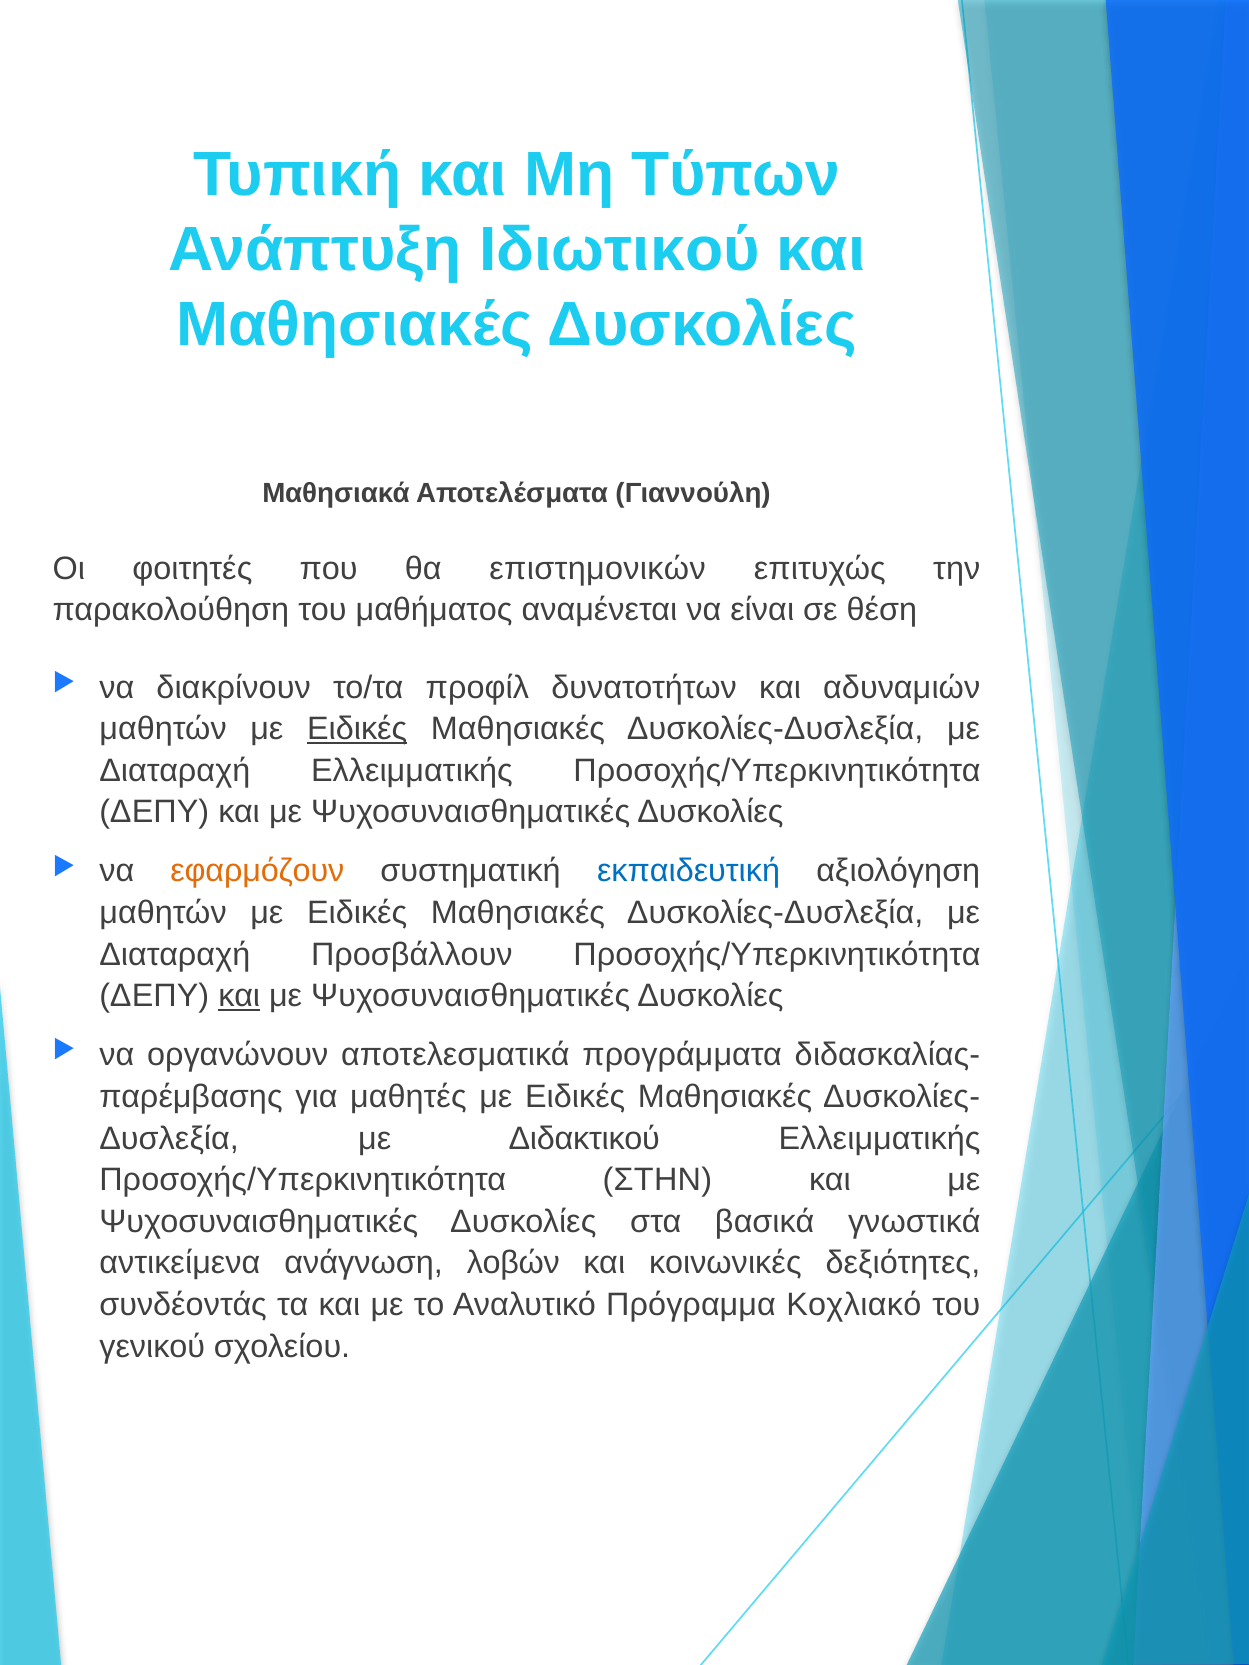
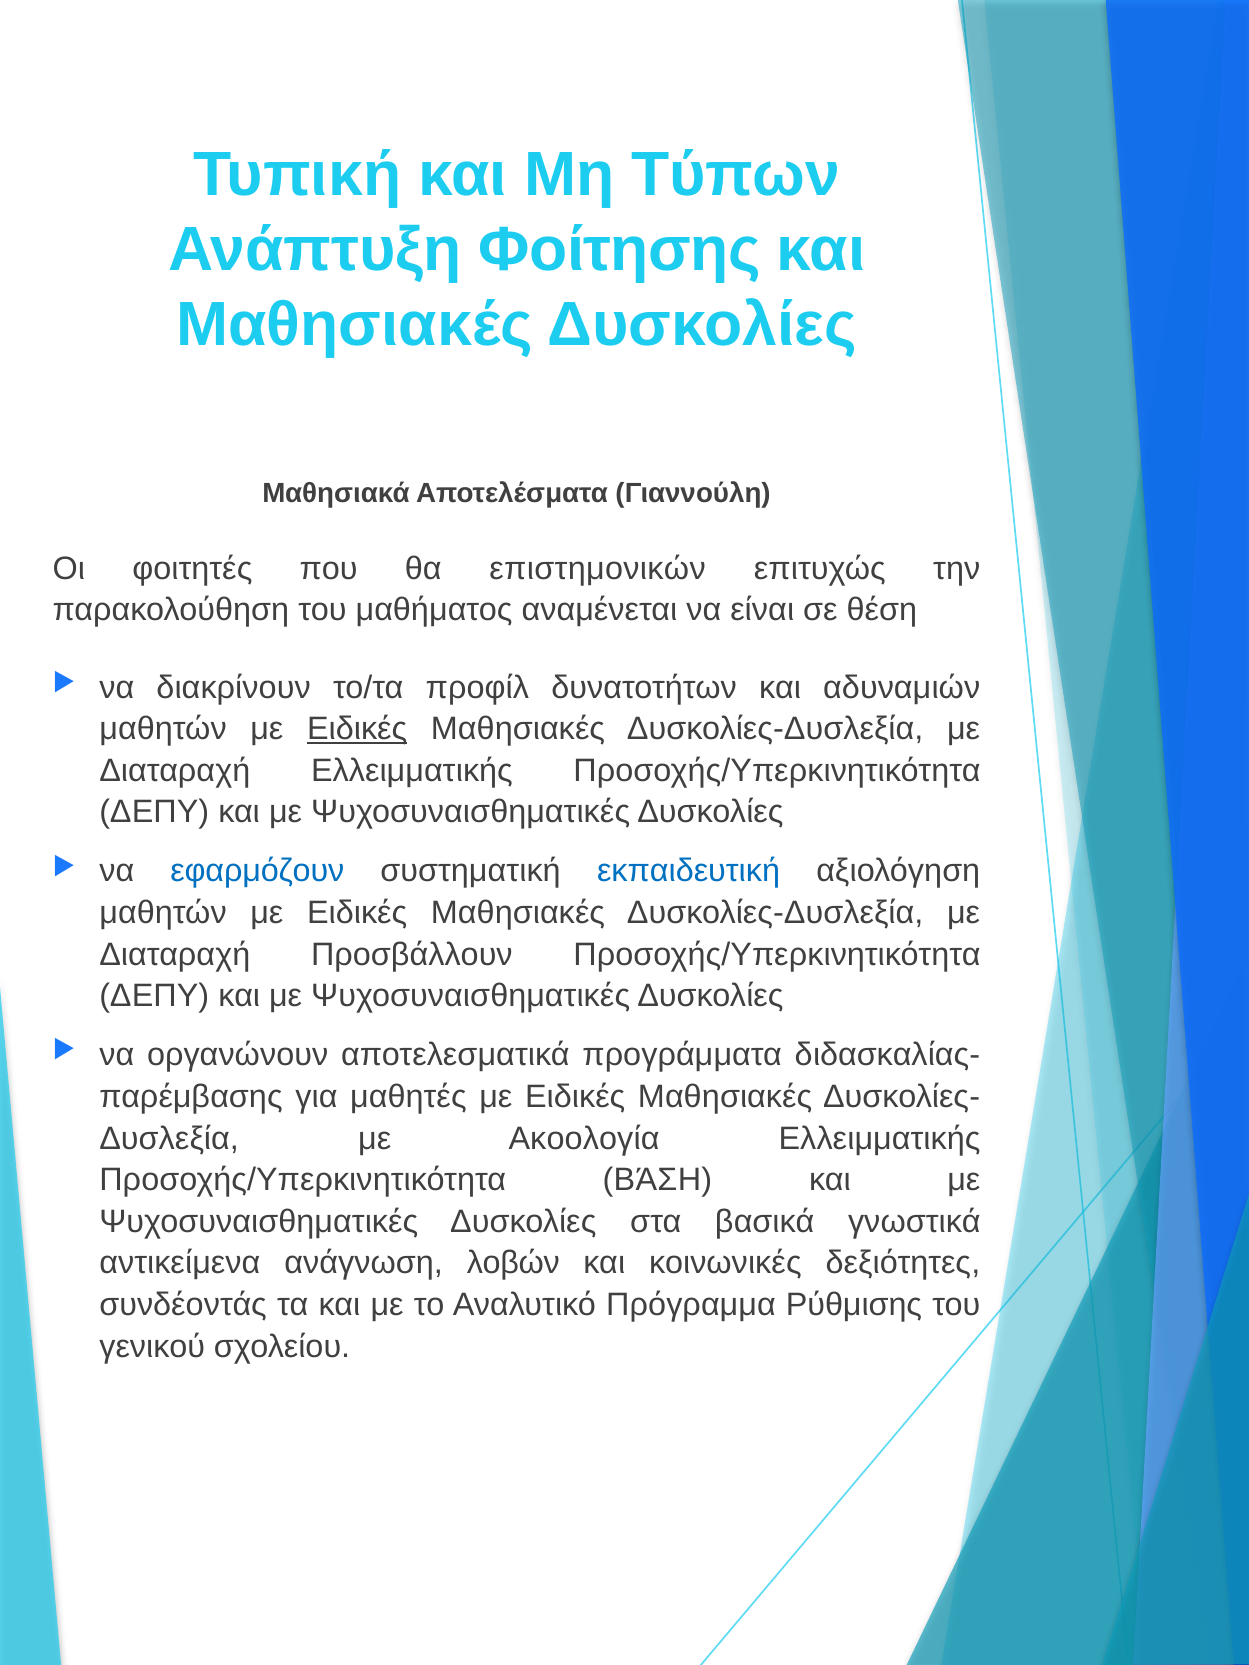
Ιδιωτικού: Ιδιωτικού -> Φοίτησης
εφαρμόζουν colour: orange -> blue
και at (239, 996) underline: present -> none
Διδακτικού: Διδακτικού -> Ακοολογία
ΣΤΗΝ: ΣΤΗΝ -> ΒΆΣΗ
Κοχλιακό: Κοχλιακό -> Ρύθμισης
